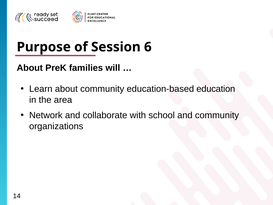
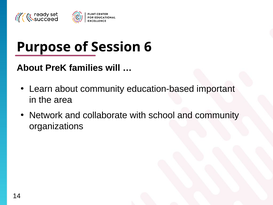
education: education -> important
